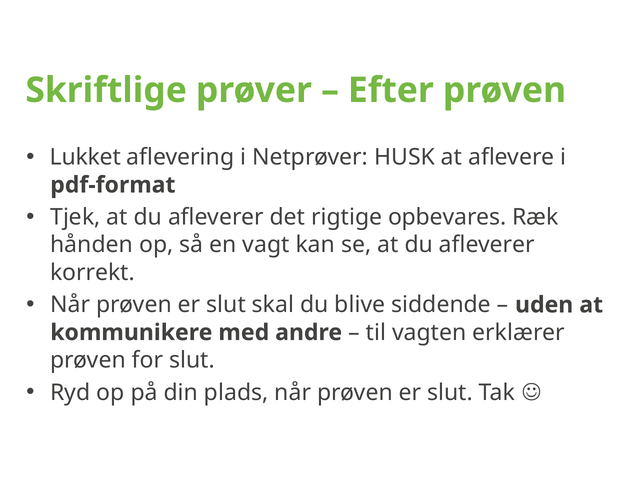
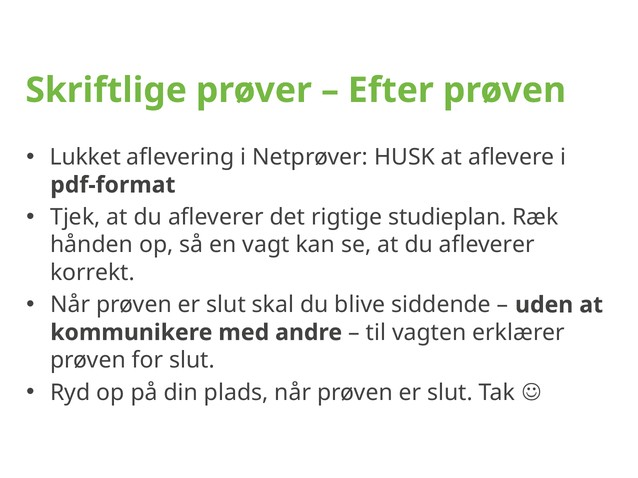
opbevares: opbevares -> studieplan
